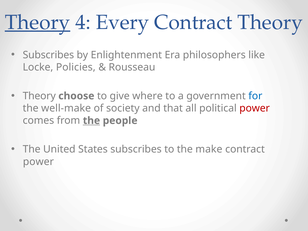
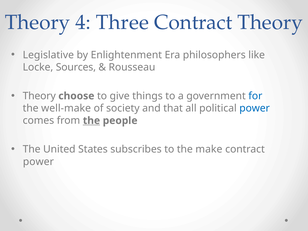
Theory at (37, 22) underline: present -> none
Every: Every -> Three
Subscribes at (48, 55): Subscribes -> Legislative
Policies: Policies -> Sources
where: where -> things
power at (255, 108) colour: red -> blue
